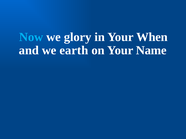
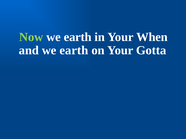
Now colour: light blue -> light green
glory at (78, 37): glory -> earth
Name: Name -> Gotta
